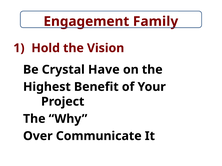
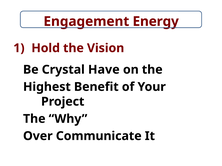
Family: Family -> Energy
